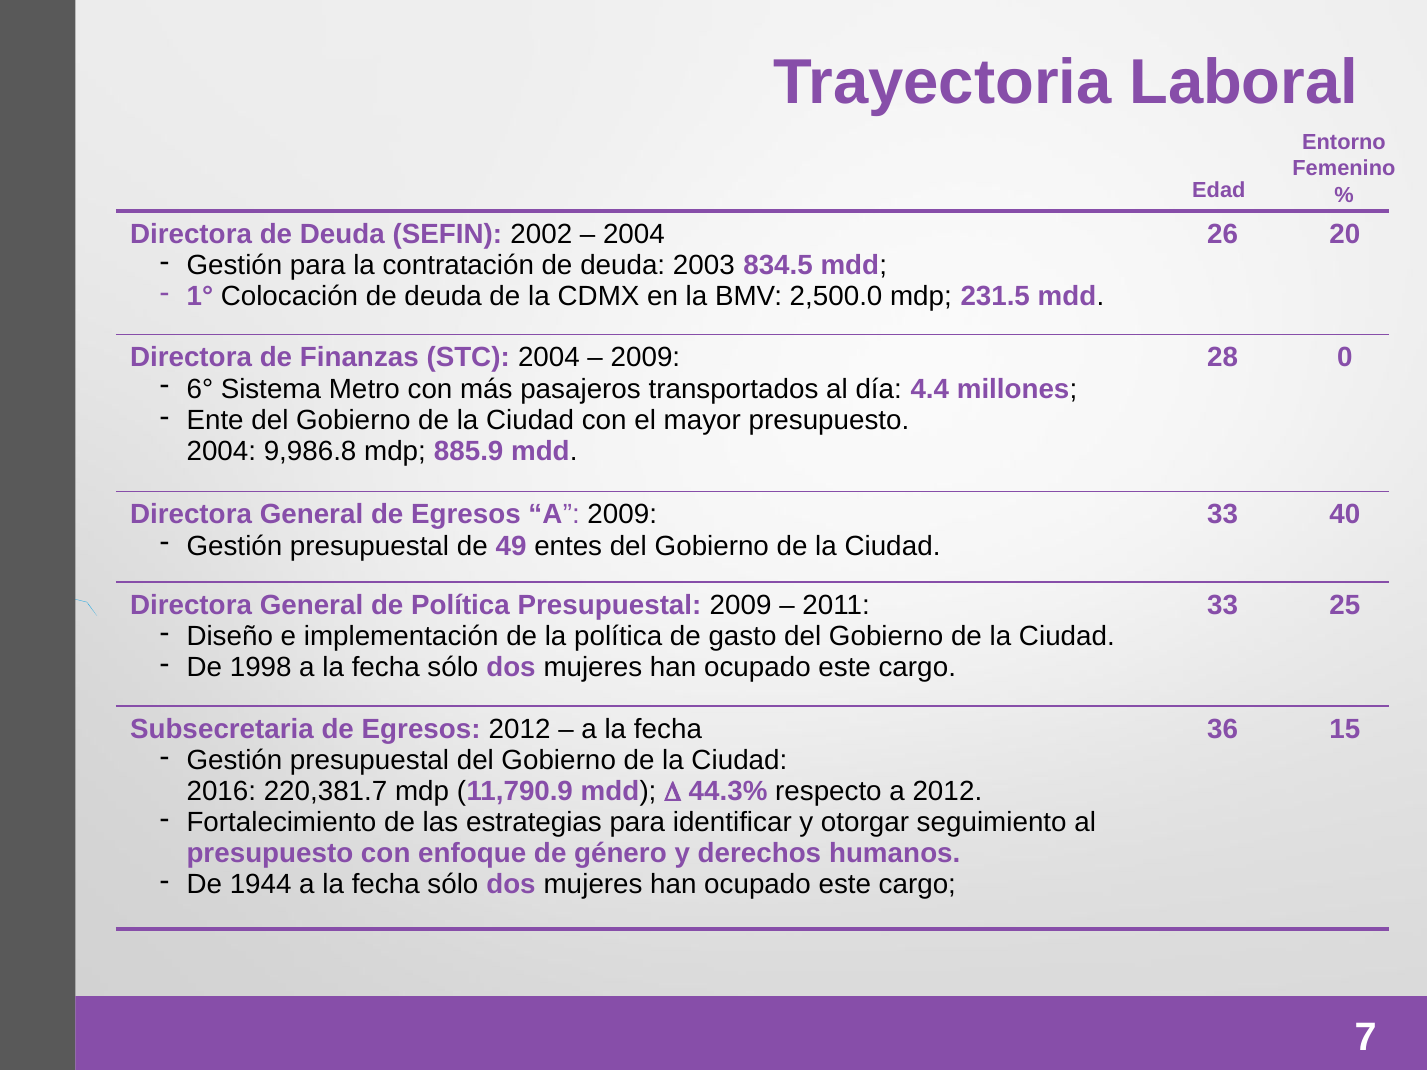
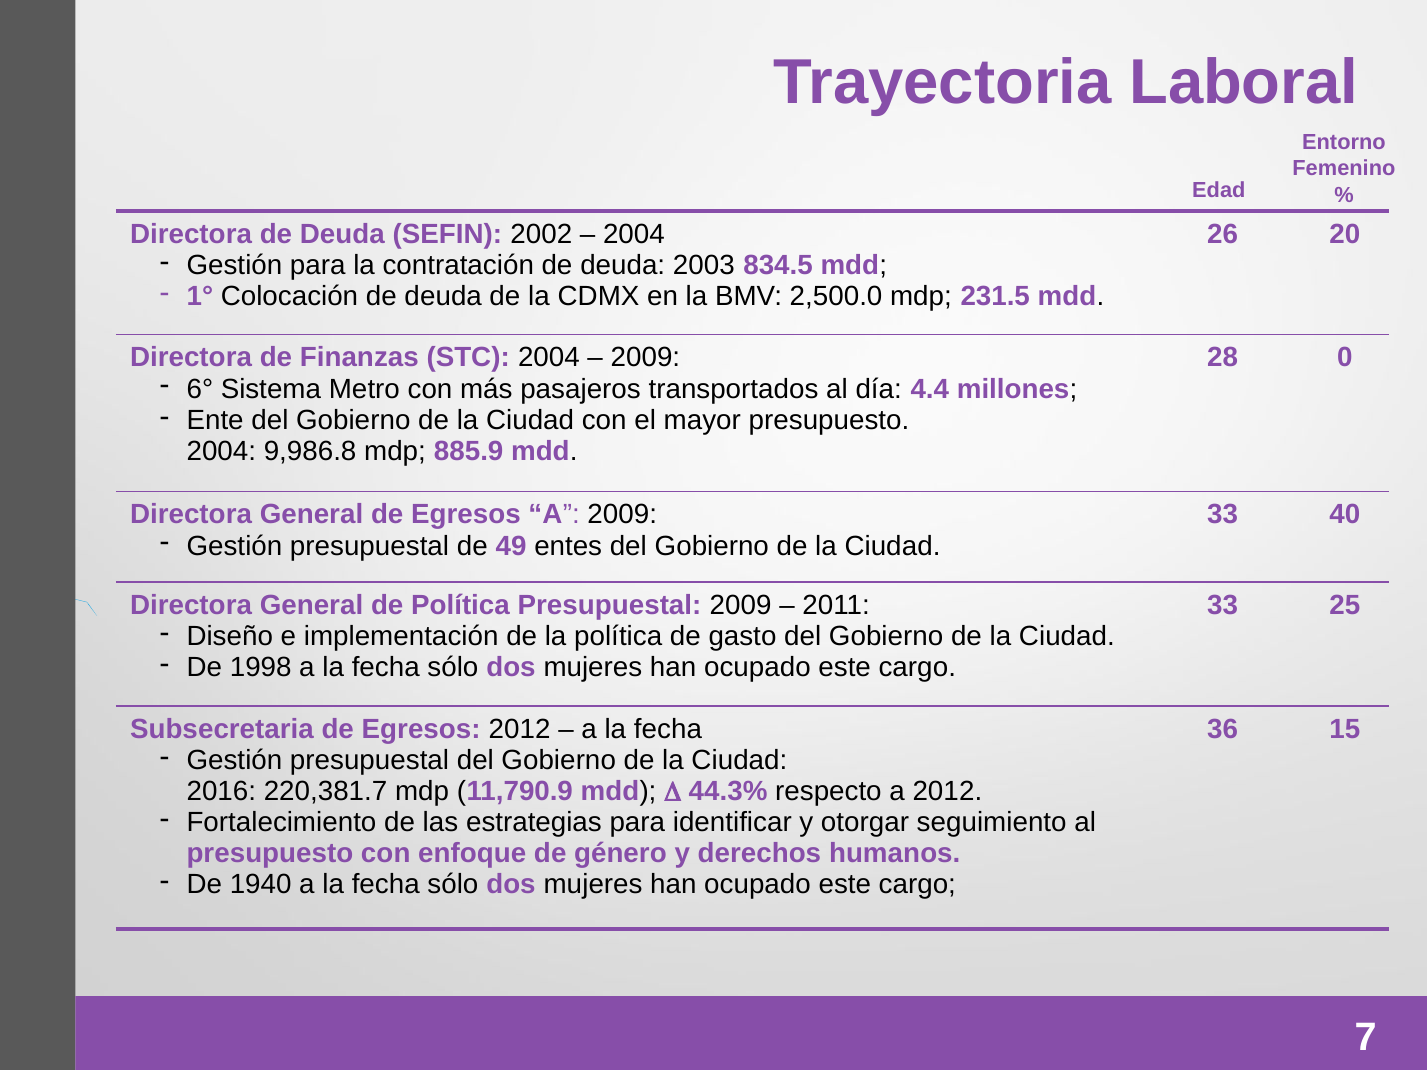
1944: 1944 -> 1940
